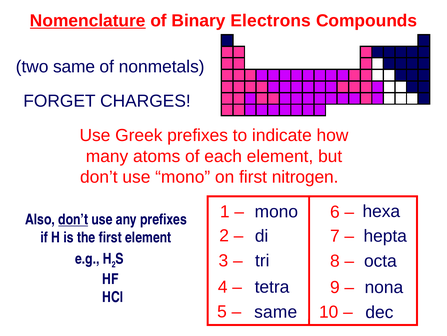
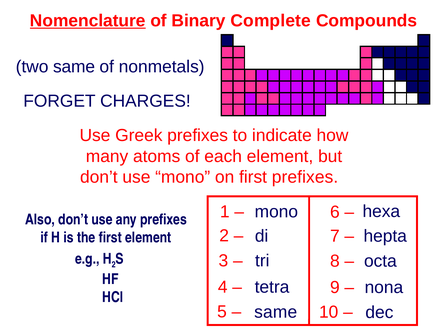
Electrons: Electrons -> Complete
first nitrogen: nitrogen -> prefixes
don’t at (73, 219) underline: present -> none
